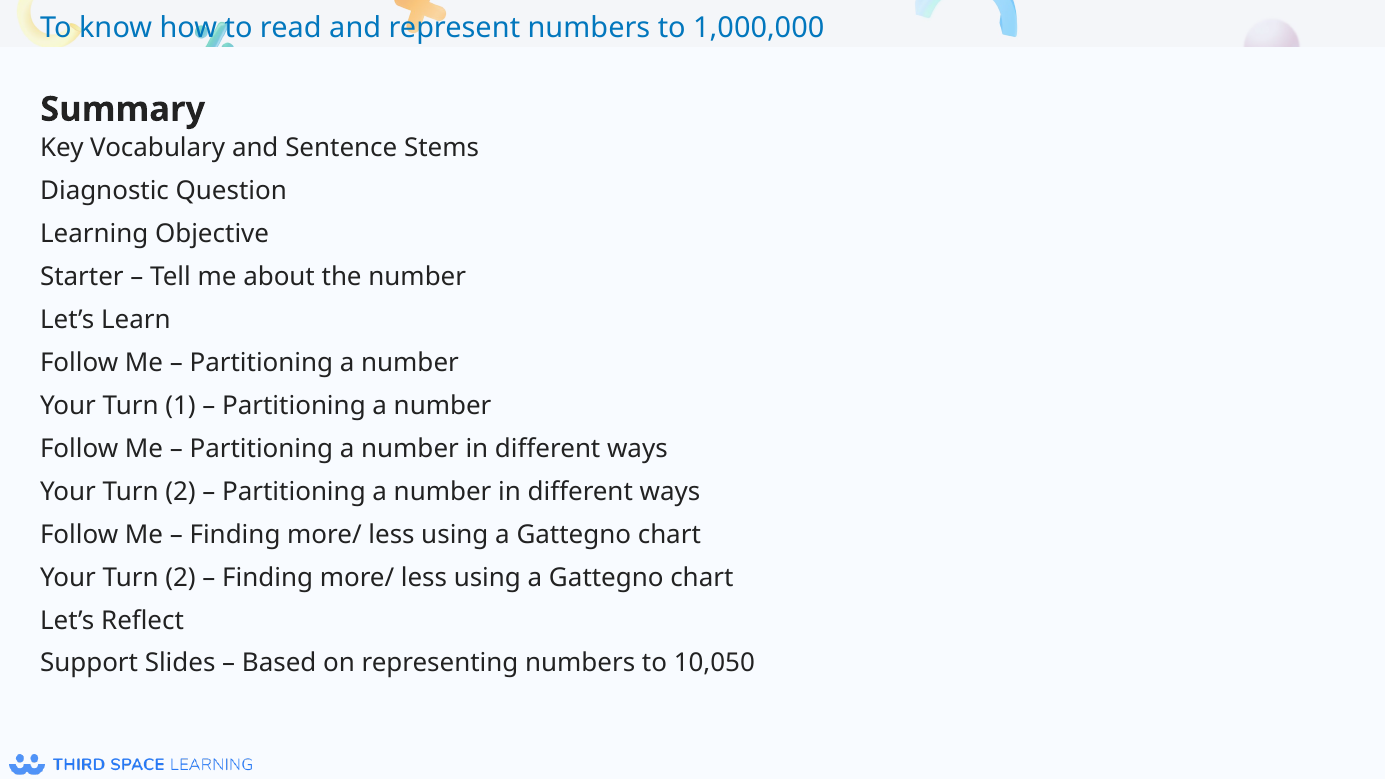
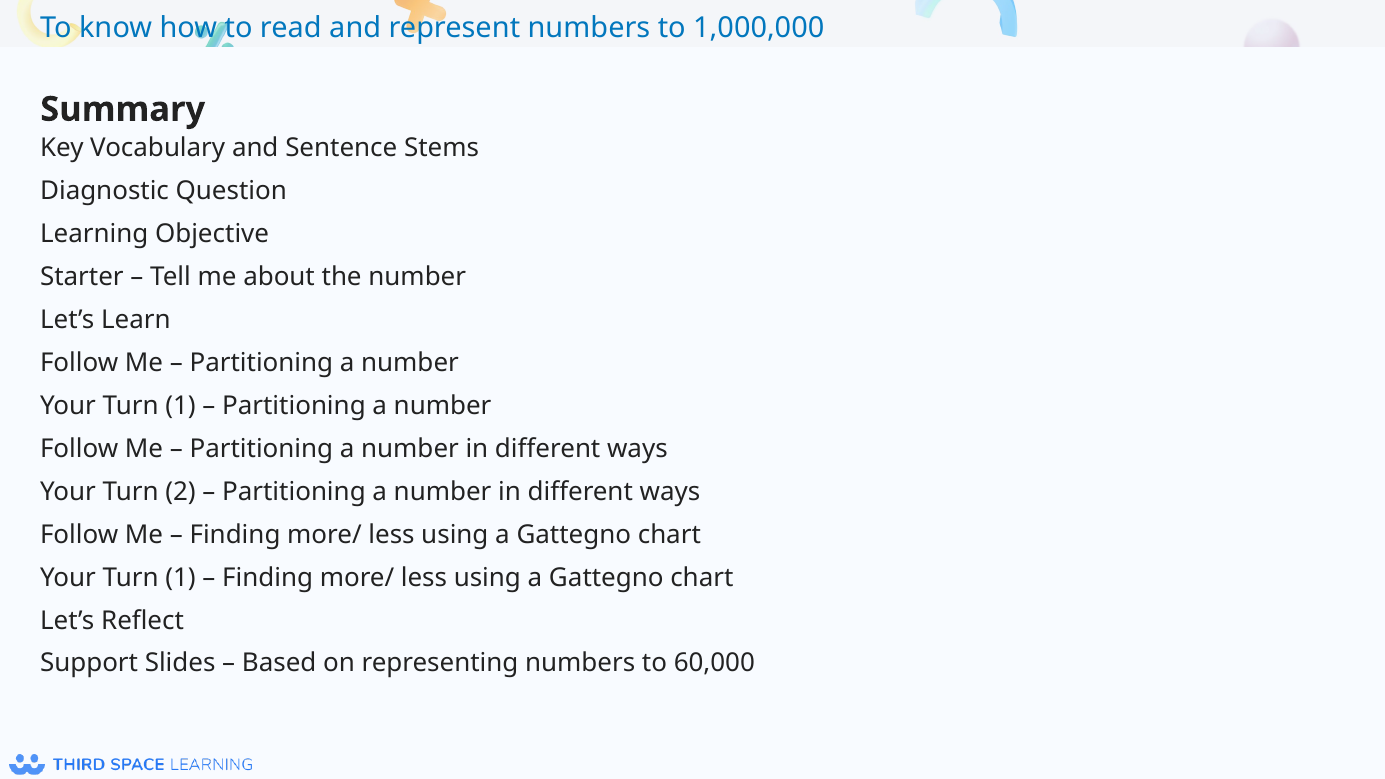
2 at (181, 578): 2 -> 1
10,050: 10,050 -> 60,000
